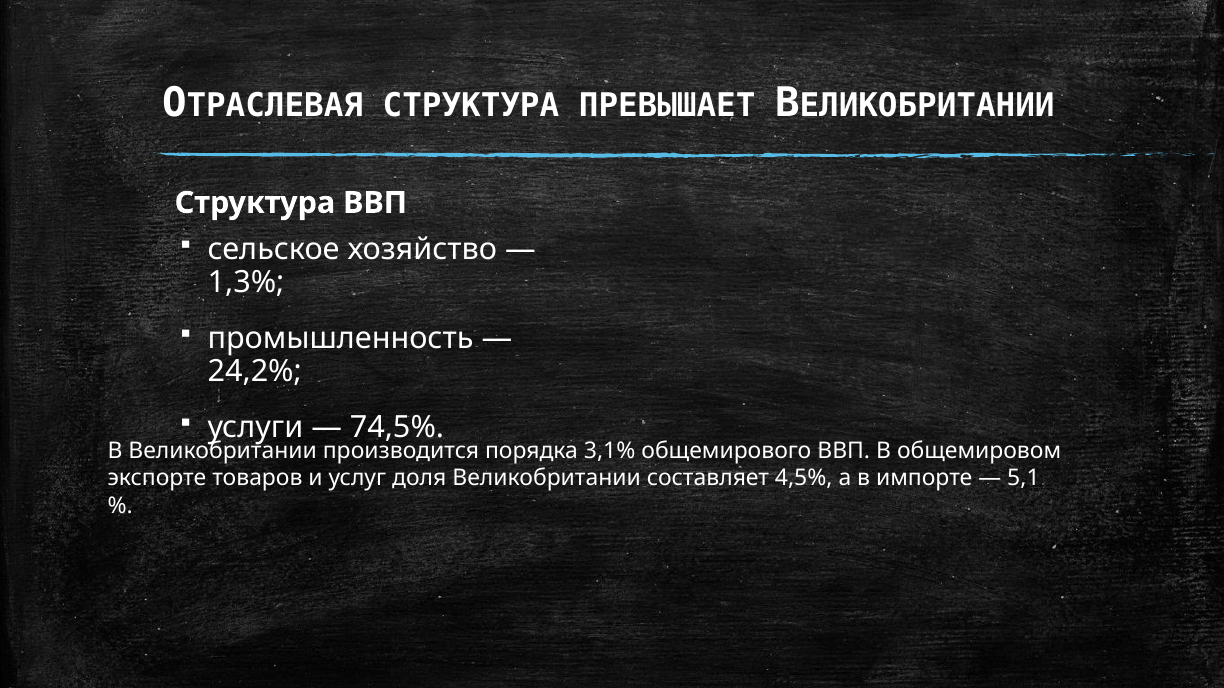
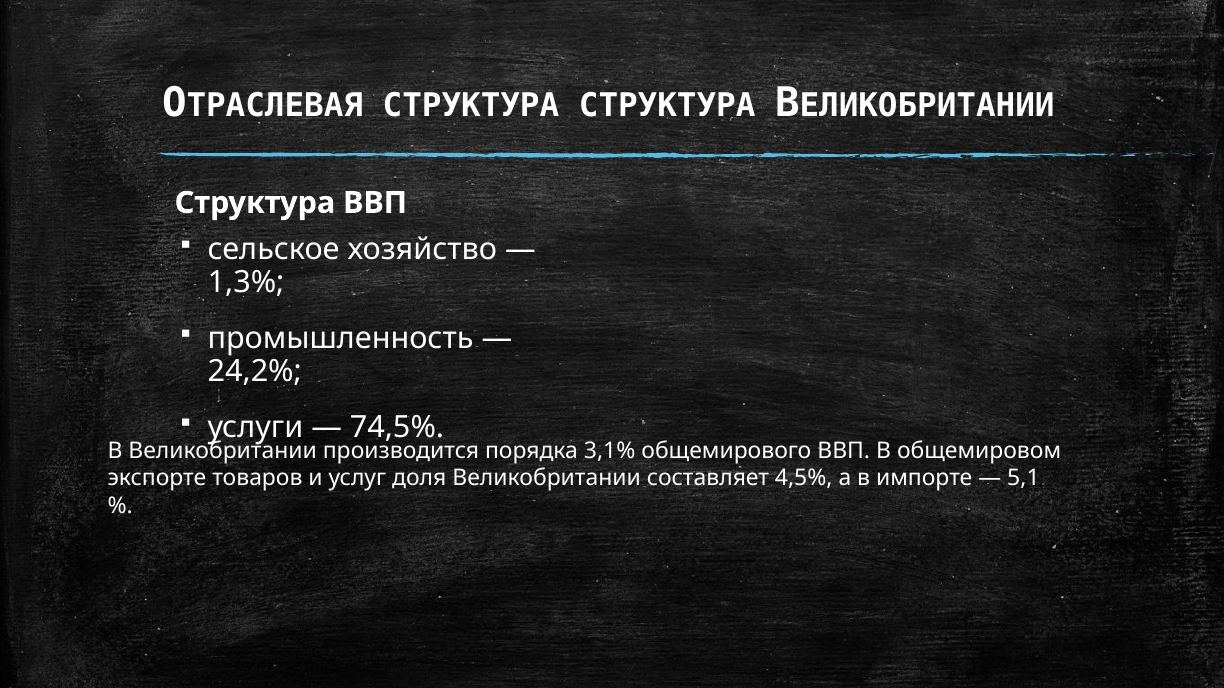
СТРУКТУРА ПРЕВЫШАЕТ: ПРЕВЫШАЕТ -> СТРУКТУРА
